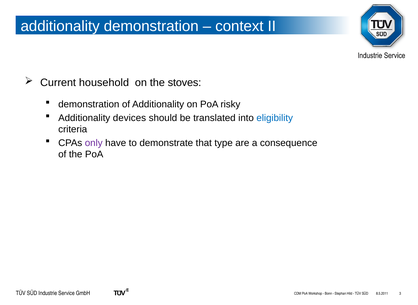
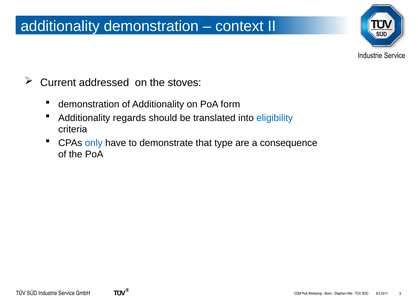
household: household -> addressed
risky: risky -> form
devices: devices -> regards
only colour: purple -> blue
